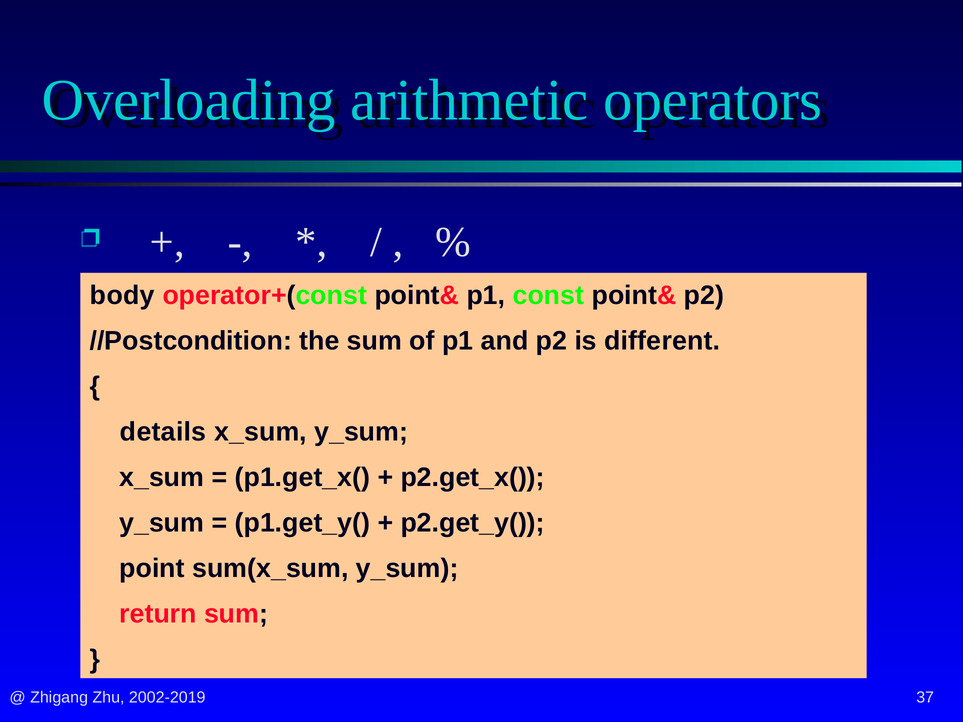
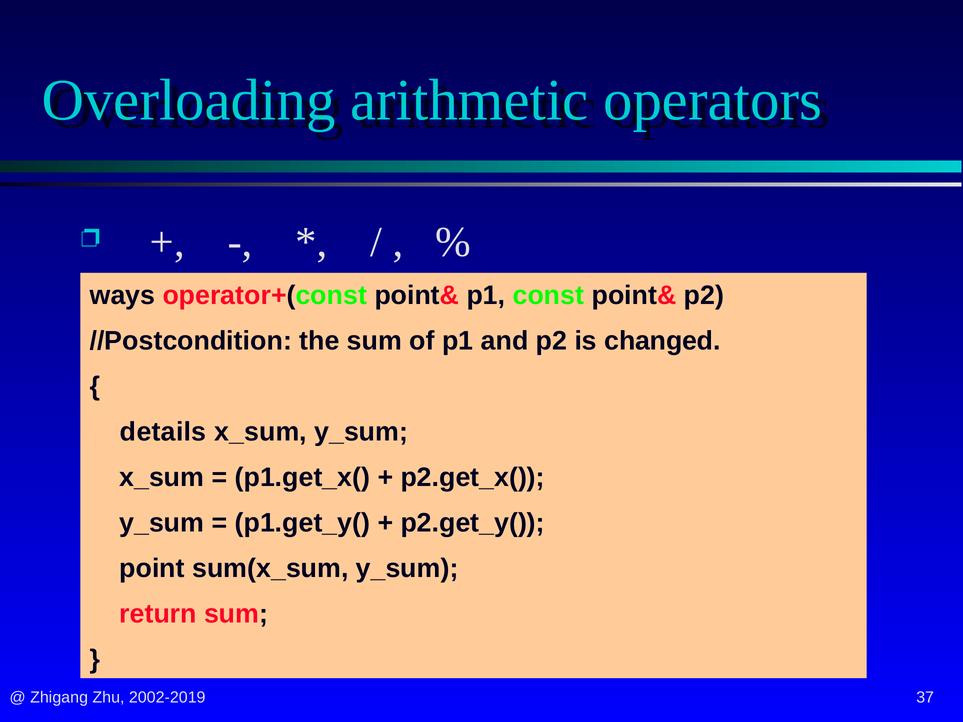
body: body -> ways
different: different -> changed
